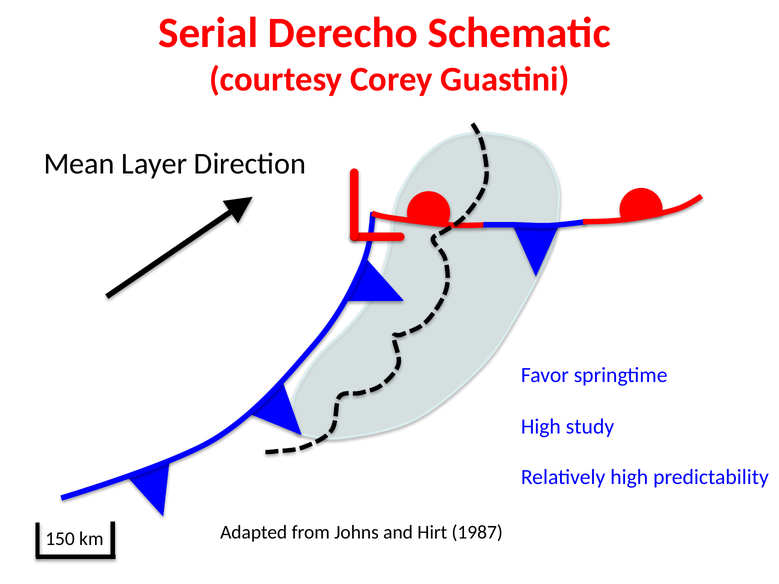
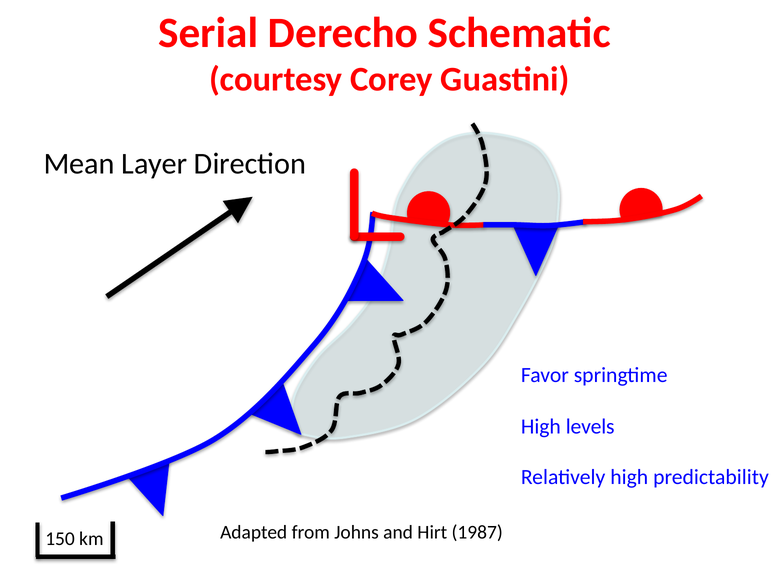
study: study -> levels
